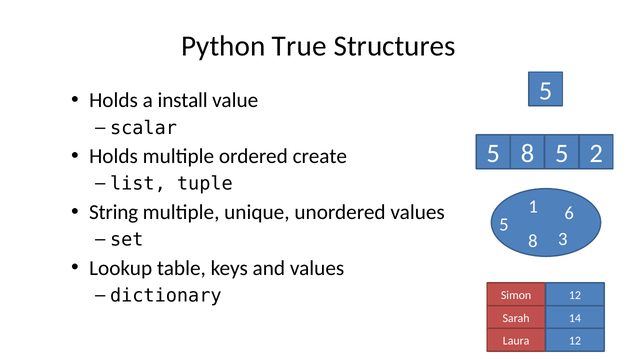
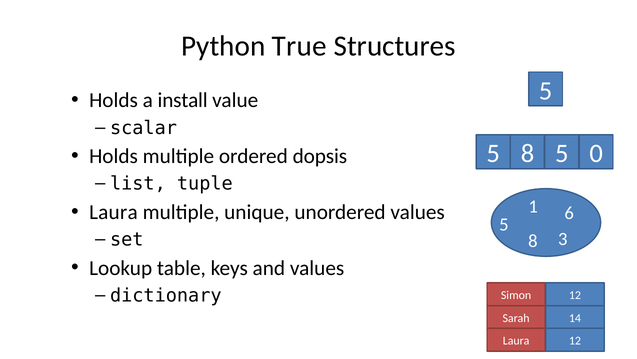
2: 2 -> 0
create: create -> dopsis
String at (114, 212): String -> Laura
